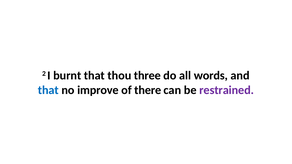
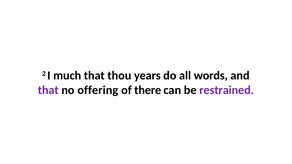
burnt: burnt -> much
three: three -> years
that at (48, 90) colour: blue -> purple
improve: improve -> offering
